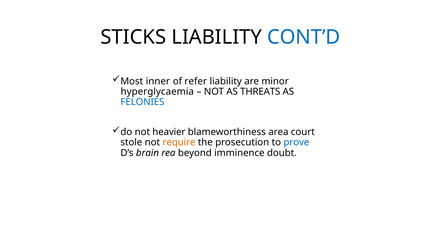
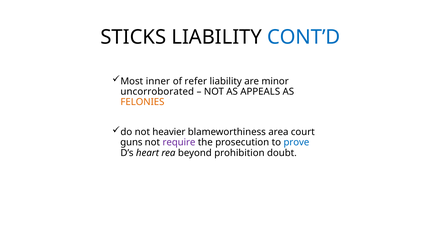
hyperglycaemia: hyperglycaemia -> uncorroborated
THREATS: THREATS -> APPEALS
FELONIES colour: blue -> orange
stole: stole -> guns
require colour: orange -> purple
brain: brain -> heart
imminence: imminence -> prohibition
